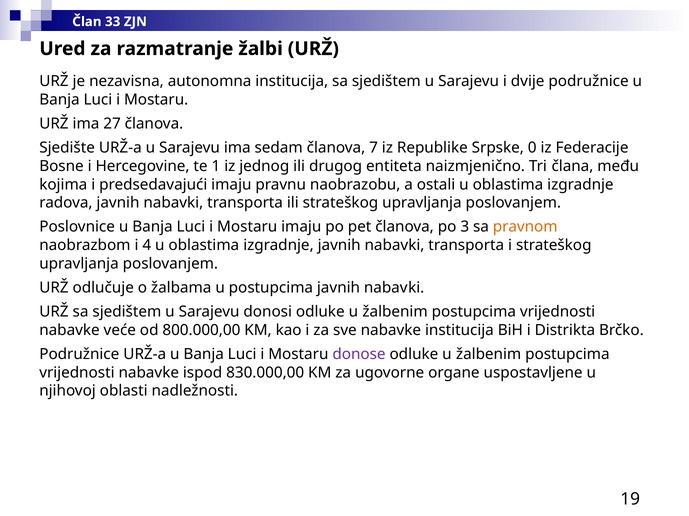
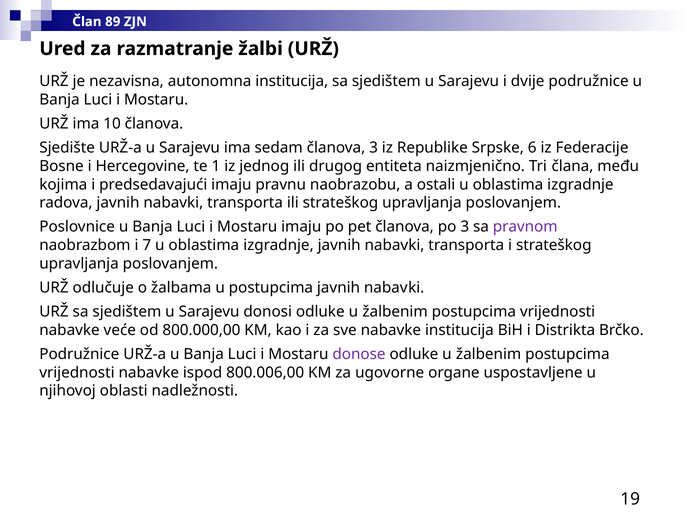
33: 33 -> 89
27: 27 -> 10
članova 7: 7 -> 3
0: 0 -> 6
pravnom colour: orange -> purple
4: 4 -> 7
830.000,00: 830.000,00 -> 800.006,00
